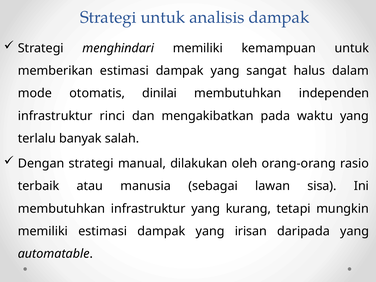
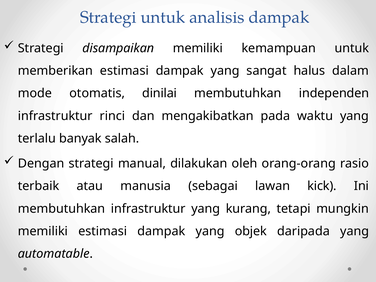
menghindari: menghindari -> disampaikan
sisa: sisa -> kick
irisan: irisan -> objek
